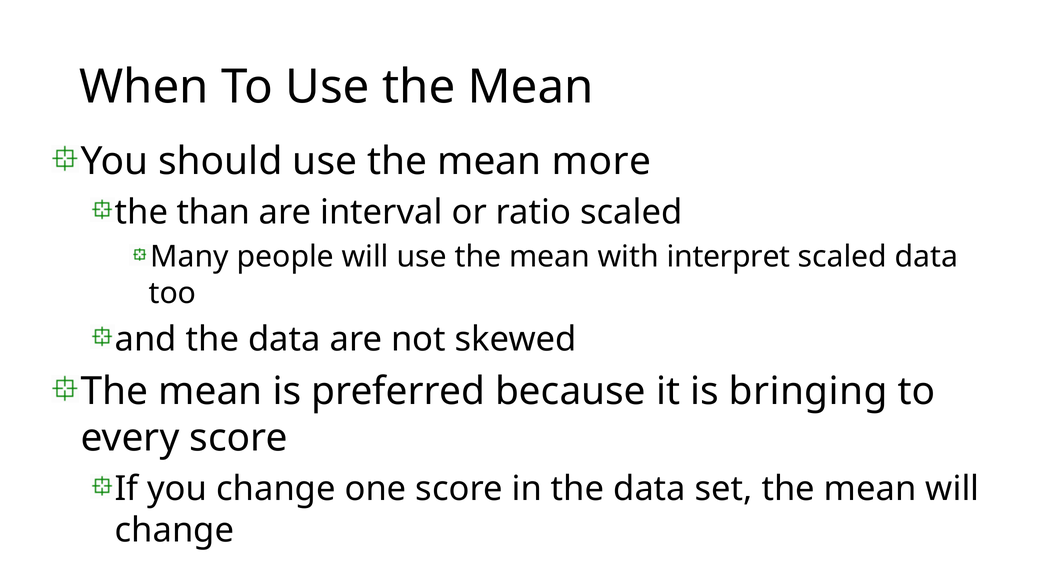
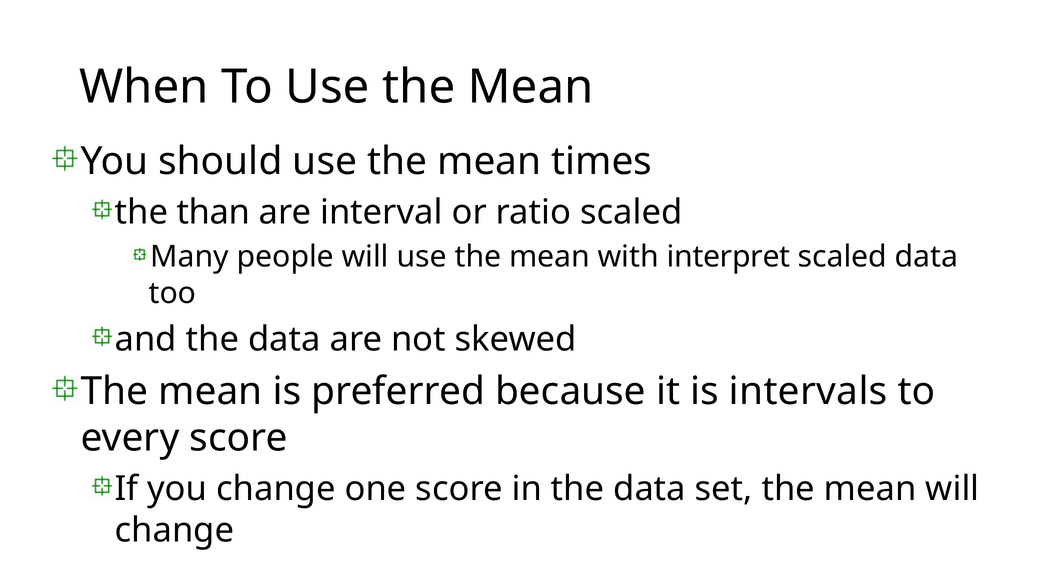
more: more -> times
bringing: bringing -> intervals
